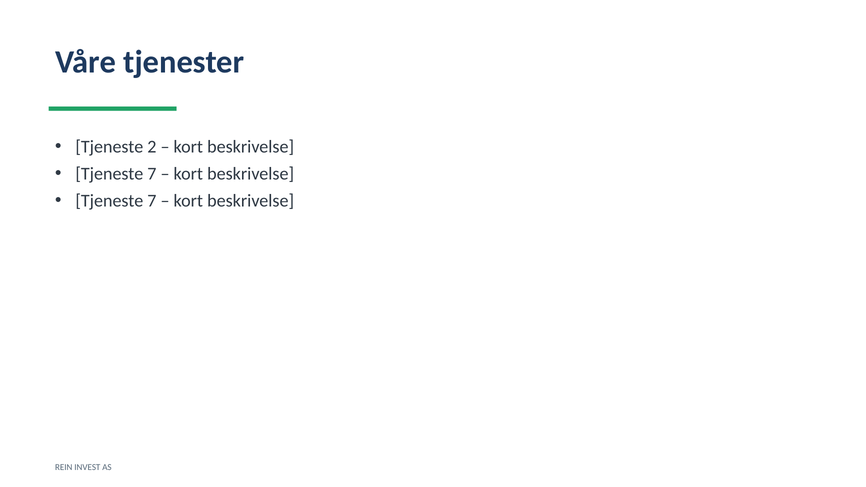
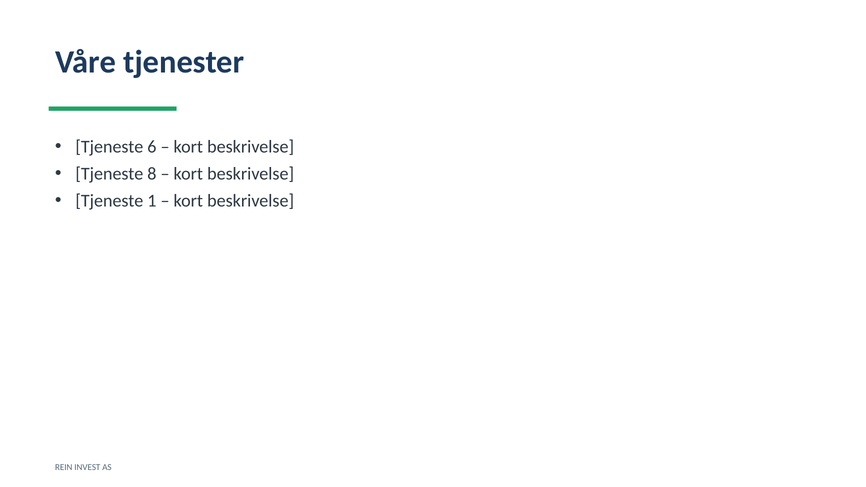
2: 2 -> 6
7 at (152, 174): 7 -> 8
7 at (152, 201): 7 -> 1
